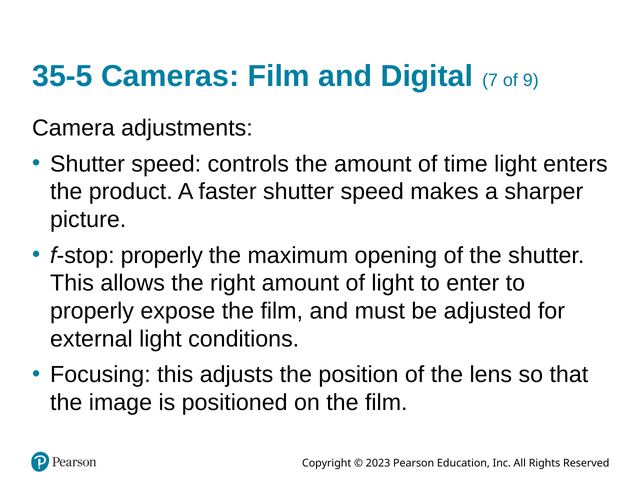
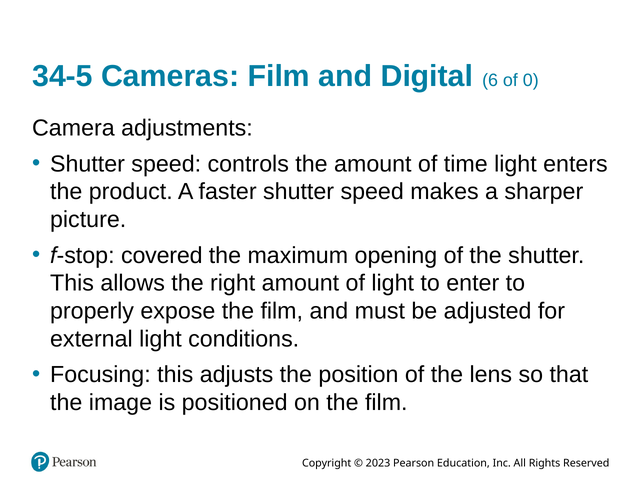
35-5: 35-5 -> 34-5
7: 7 -> 6
9: 9 -> 0
f-stop properly: properly -> covered
